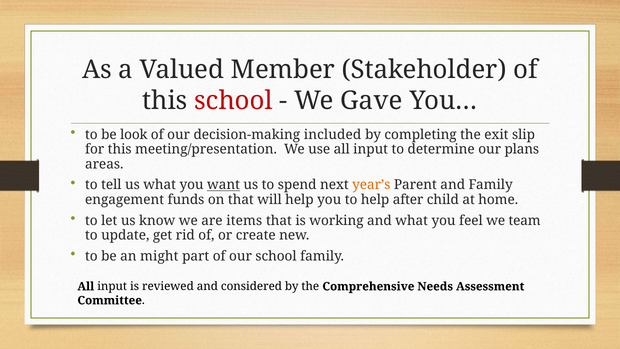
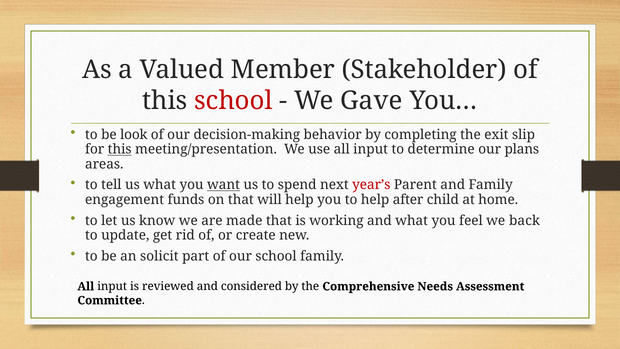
included: included -> behavior
this at (120, 149) underline: none -> present
year’s colour: orange -> red
items: items -> made
team: team -> back
might: might -> solicit
